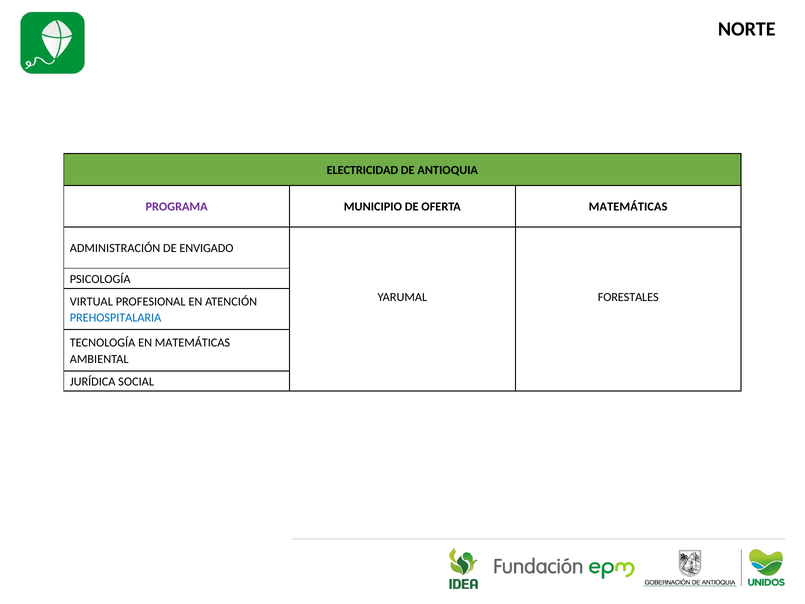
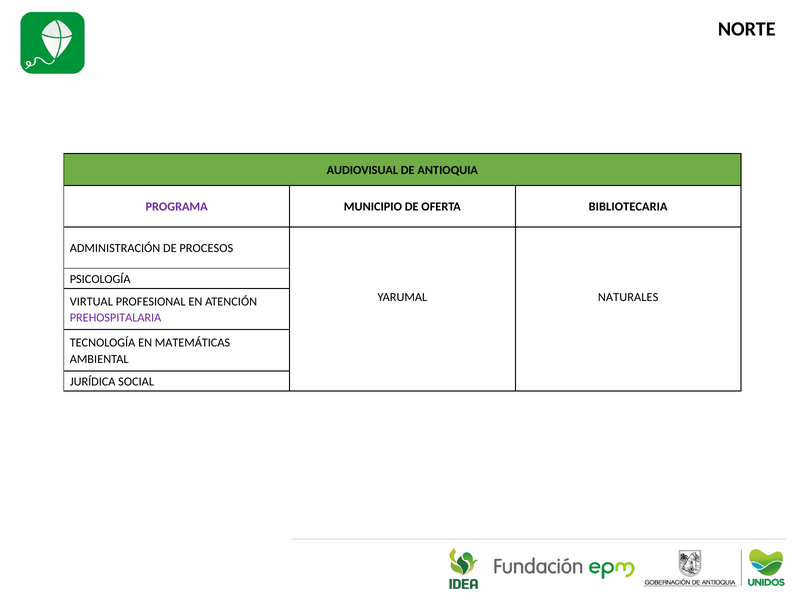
ELECTRICIDAD: ELECTRICIDAD -> AUDIOVISUAL
OFERTA MATEMÁTICAS: MATEMÁTICAS -> BIBLIOTECARIA
ENVIGADO: ENVIGADO -> PROCESOS
FORESTALES: FORESTALES -> NATURALES
PREHOSPITALARIA colour: blue -> purple
